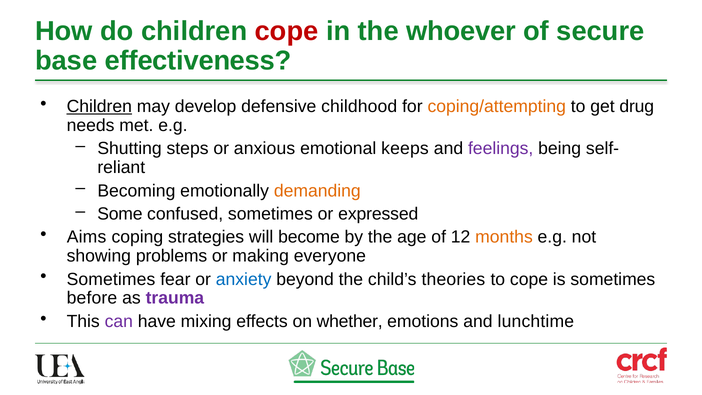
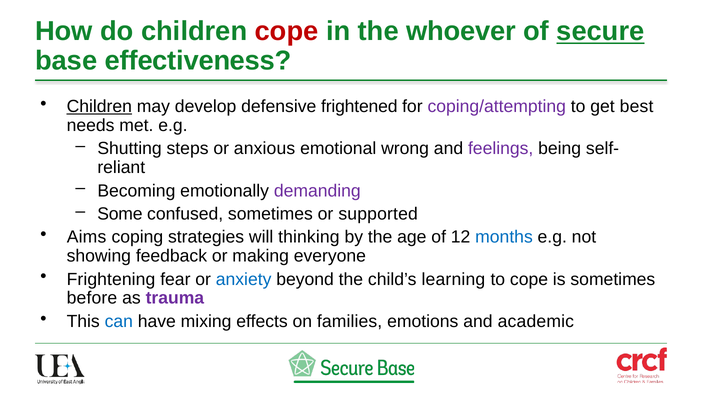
secure underline: none -> present
childhood: childhood -> frightened
coping/attempting colour: orange -> purple
drug: drug -> best
keeps: keeps -> wrong
demanding colour: orange -> purple
expressed: expressed -> supported
become: become -> thinking
months colour: orange -> blue
problems: problems -> feedback
Sometimes at (111, 279): Sometimes -> Frightening
theories: theories -> learning
can colour: purple -> blue
whether: whether -> families
lunchtime: lunchtime -> academic
